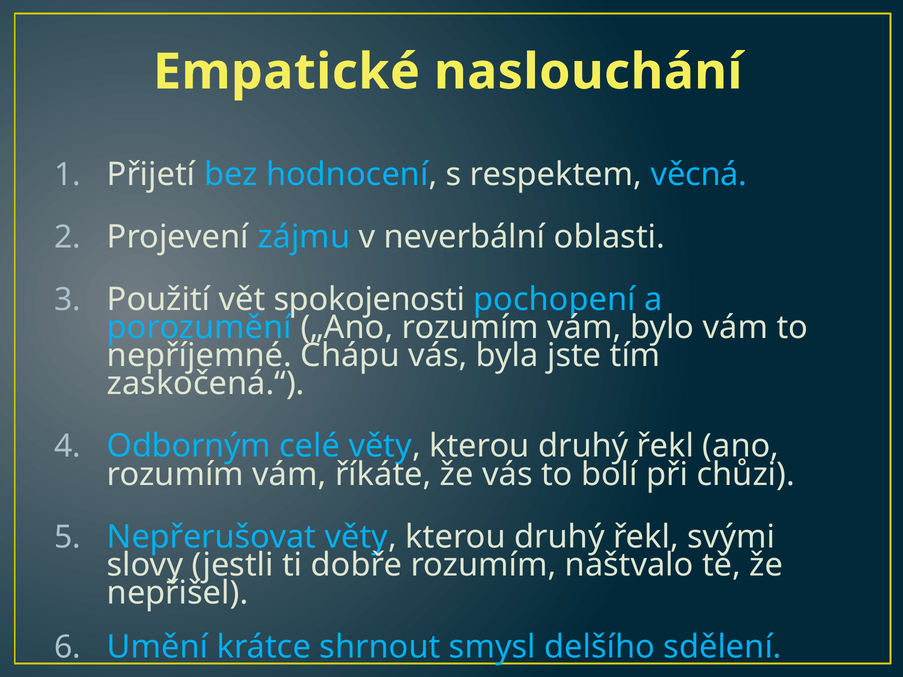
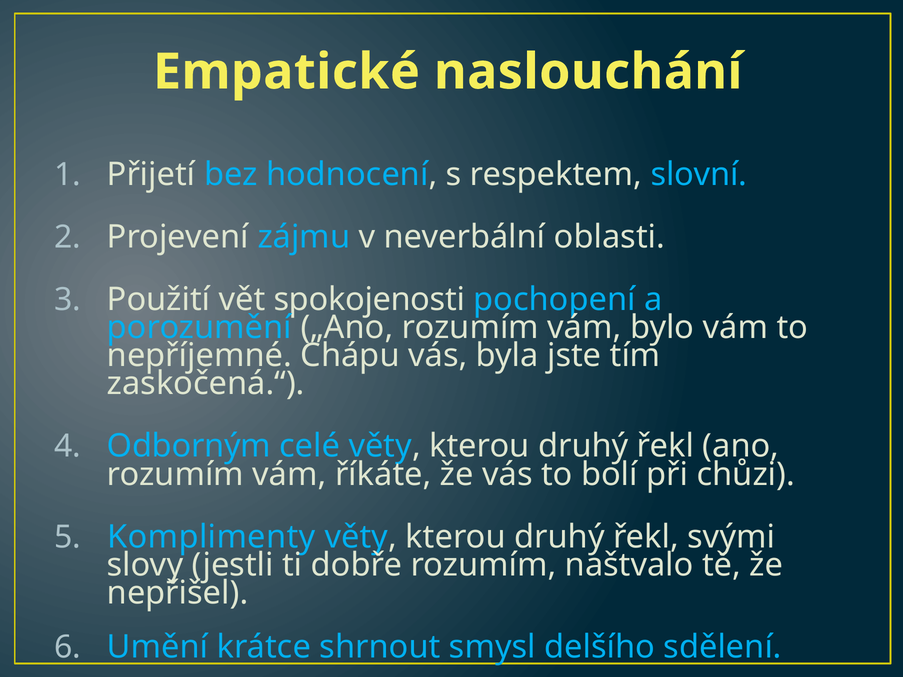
věcná: věcná -> slovní
Nepřerušovat: Nepřerušovat -> Komplimenty
